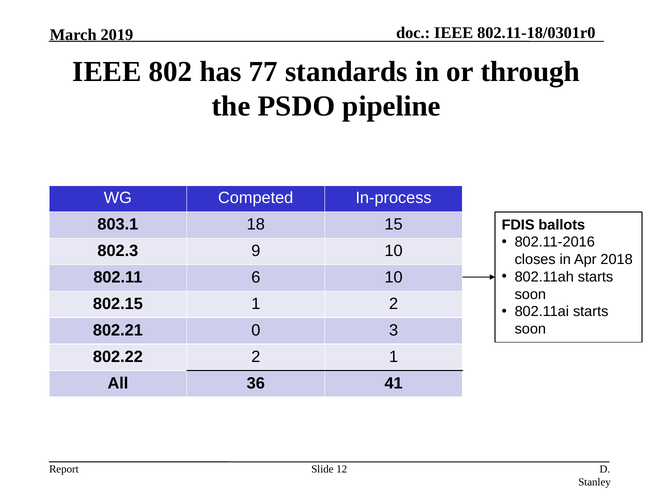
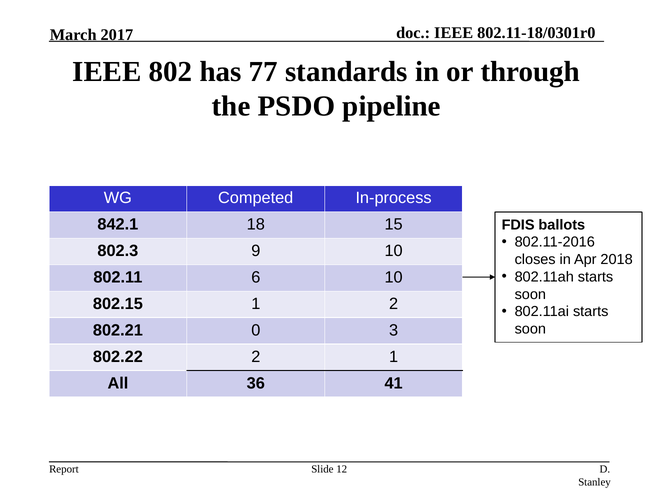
2019: 2019 -> 2017
803.1: 803.1 -> 842.1
